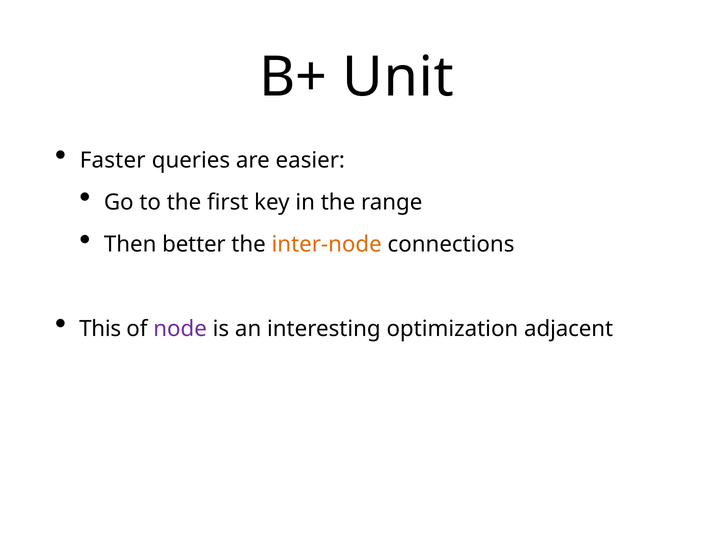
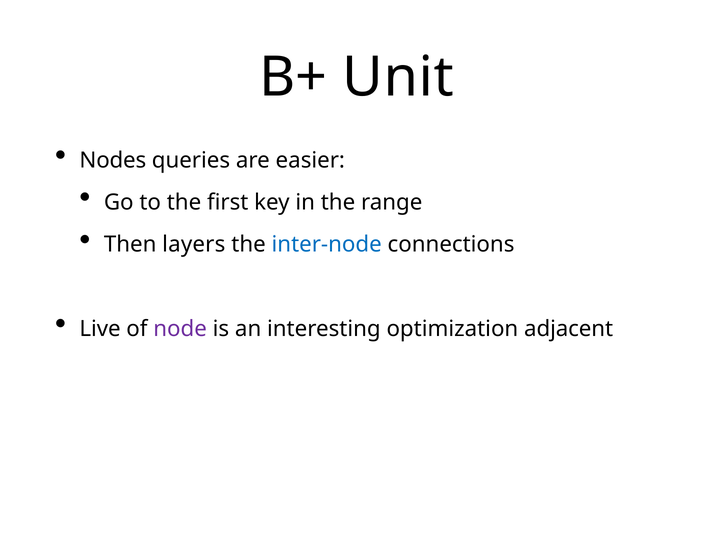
Faster: Faster -> Nodes
better: better -> layers
inter-node colour: orange -> blue
This: This -> Live
